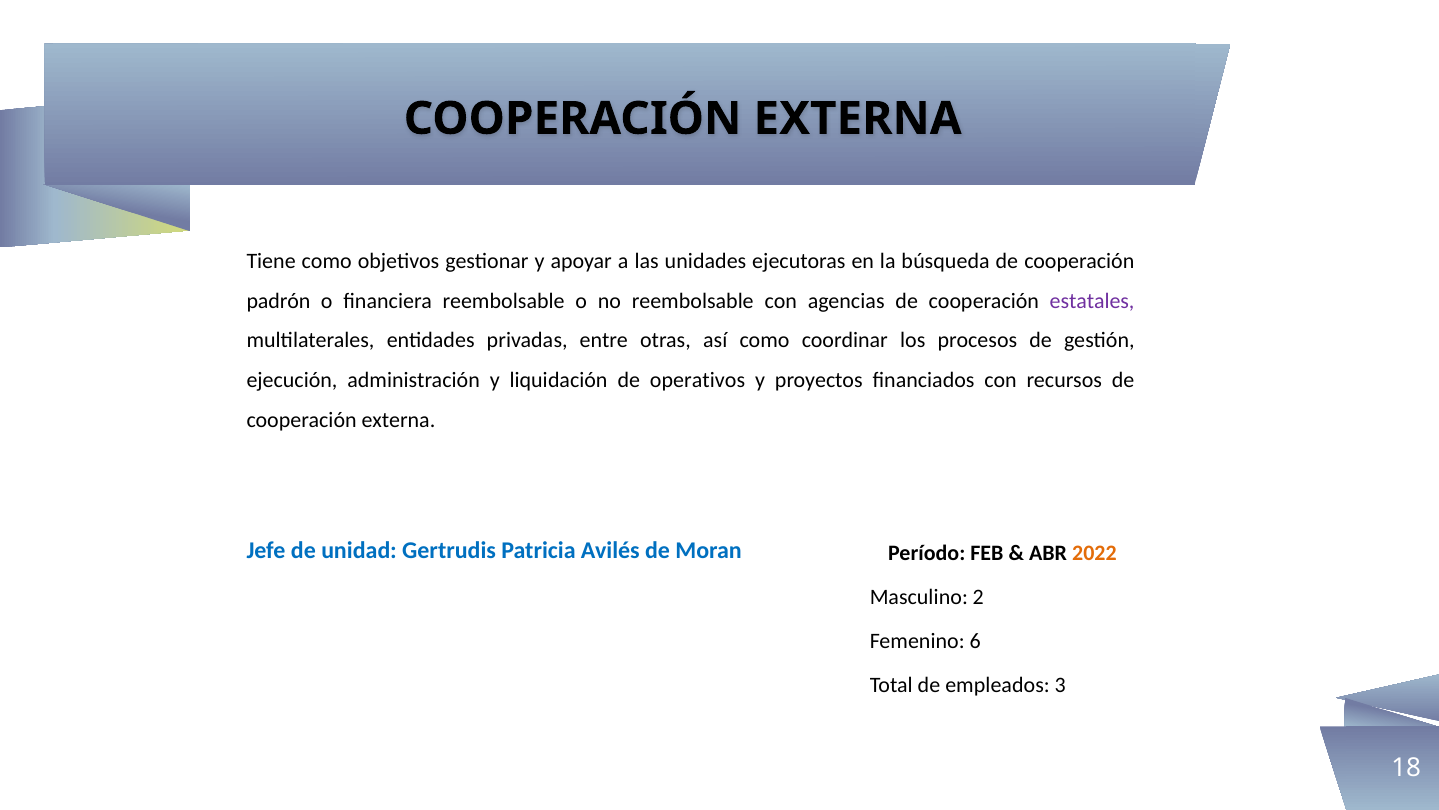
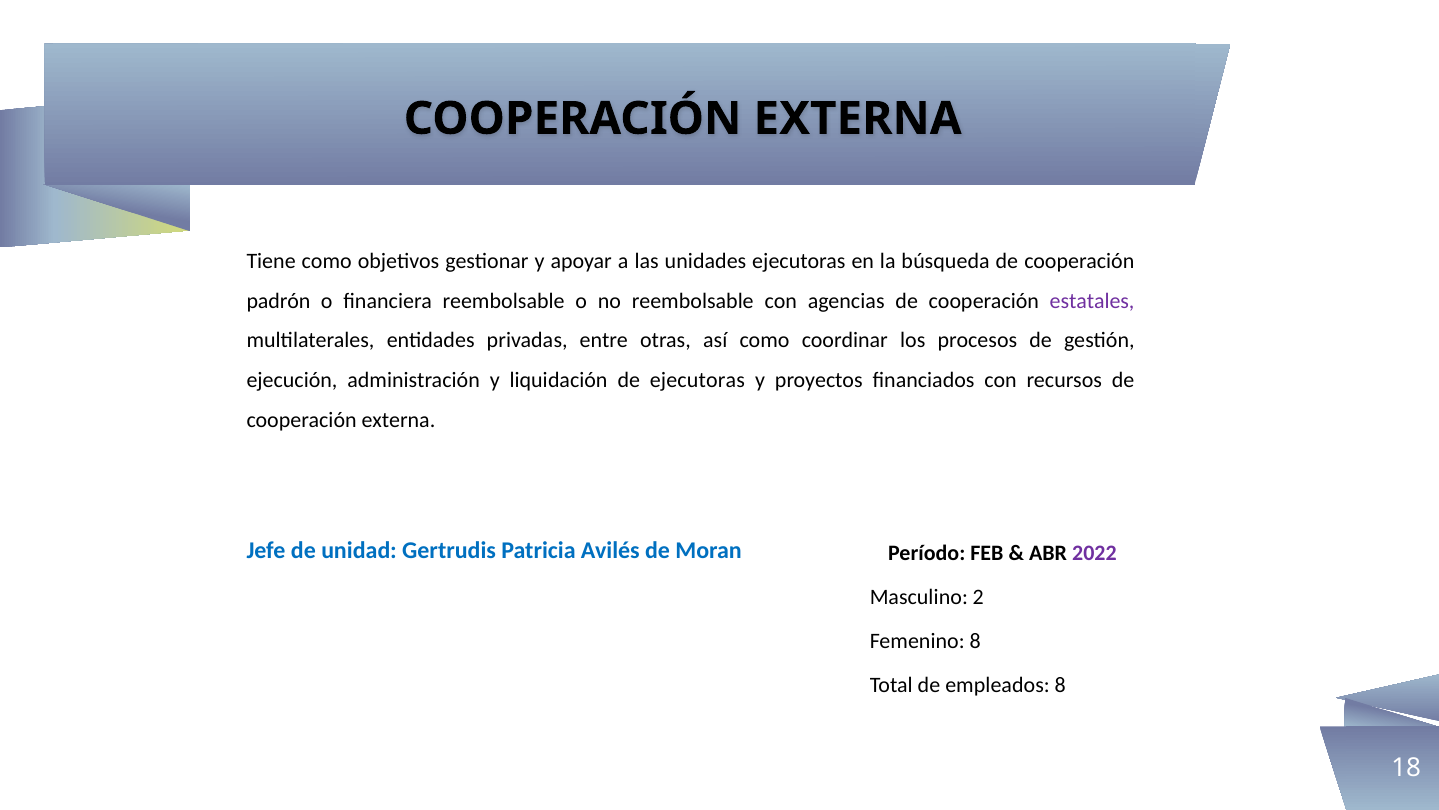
de operativos: operativos -> ejecutoras
2022 colour: orange -> purple
Femenino 6: 6 -> 8
empleados 3: 3 -> 8
